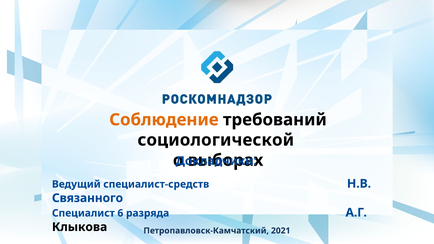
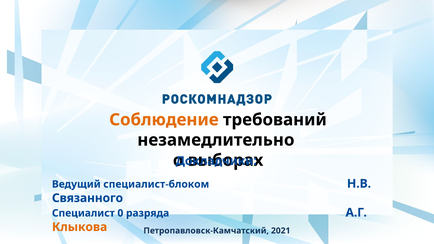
социологической: социологической -> незамедлительно
специалист-средств: специалист-средств -> специалист-блоком
6: 6 -> 0
Клыкова colour: black -> orange
